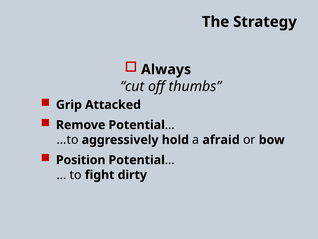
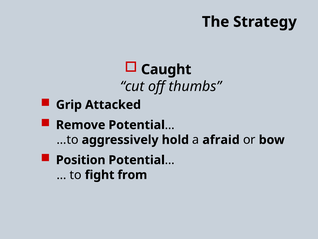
Always: Always -> Caught
dirty: dirty -> from
